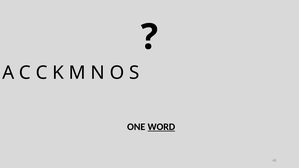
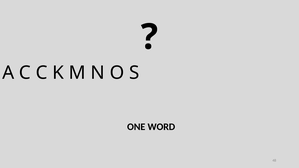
WORD underline: present -> none
